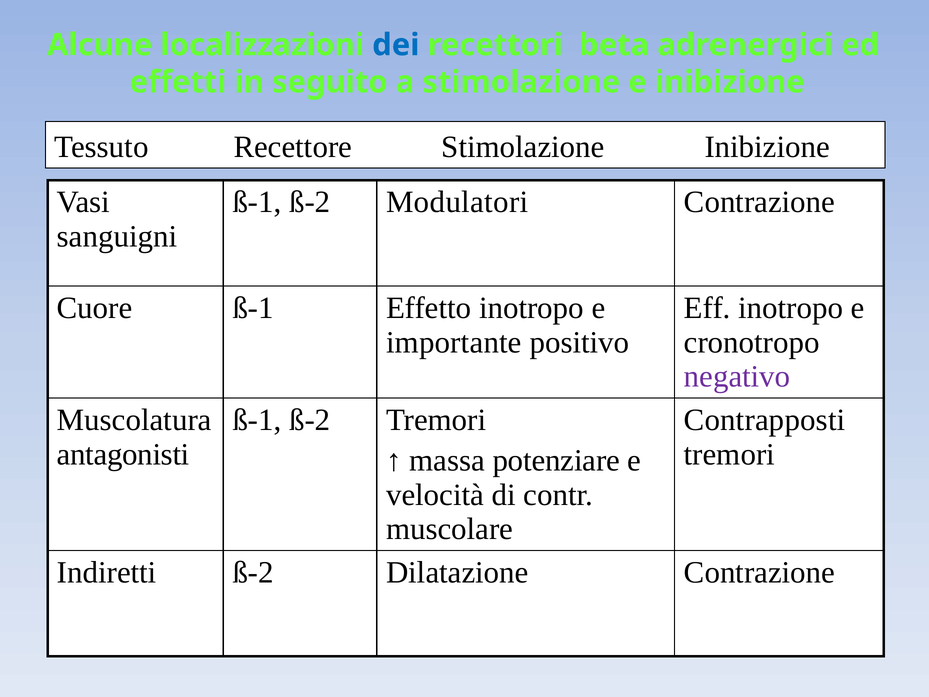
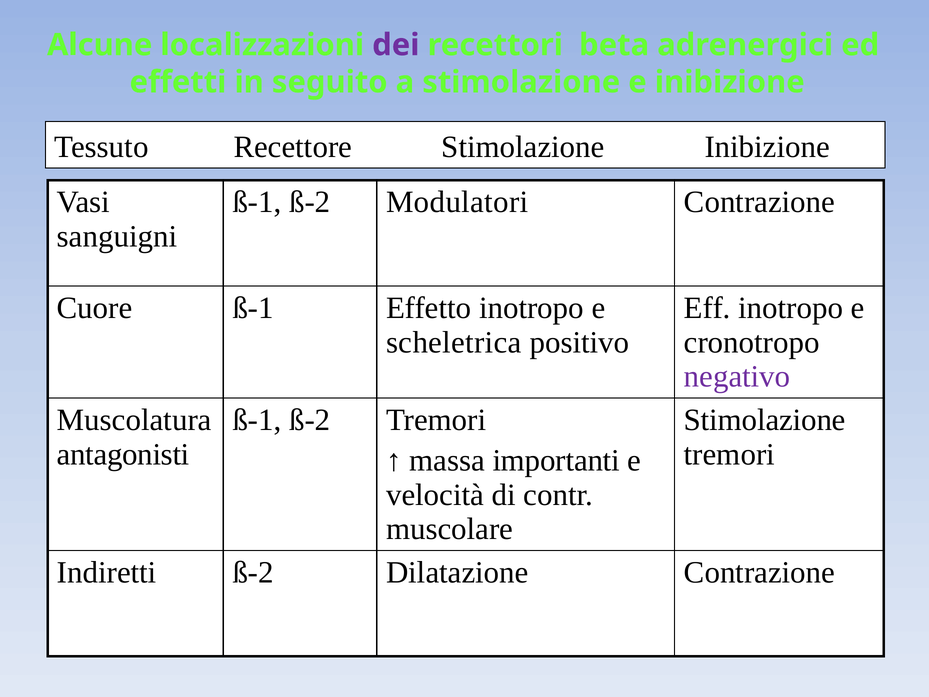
dei colour: blue -> purple
importante: importante -> scheletrica
Contrapposti at (765, 420): Contrapposti -> Stimolazione
potenziare: potenziare -> importanti
